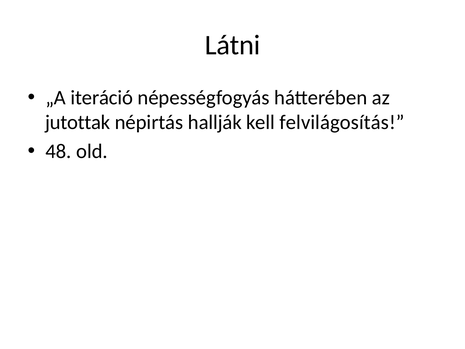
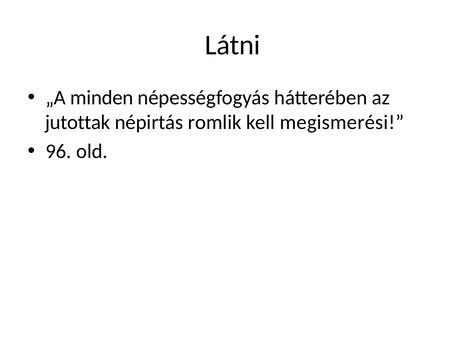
iteráció: iteráció -> minden
hallják: hallják -> romlik
felvilágosítás: felvilágosítás -> megismerési
48: 48 -> 96
